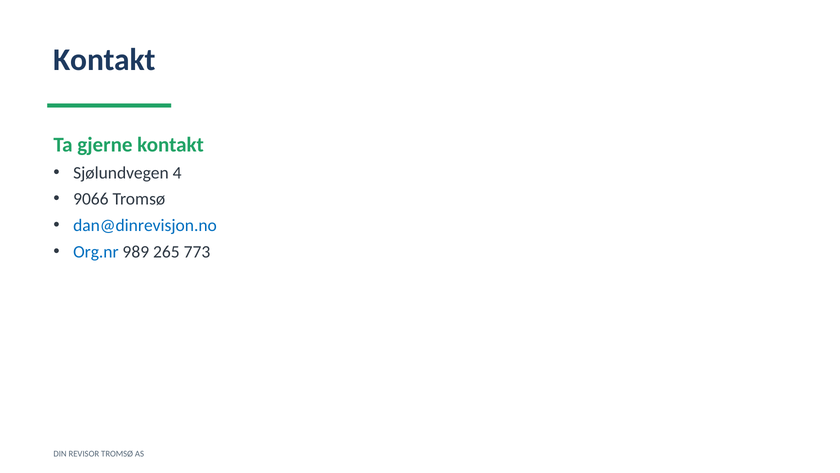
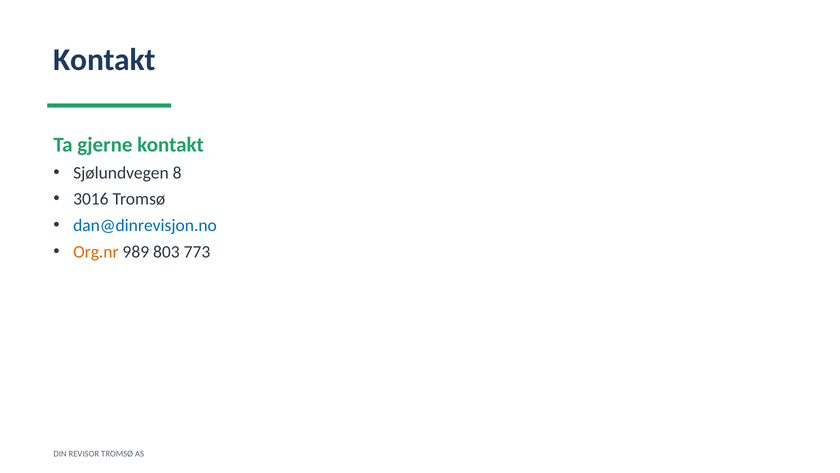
4: 4 -> 8
9066: 9066 -> 3016
Org.nr colour: blue -> orange
265: 265 -> 803
